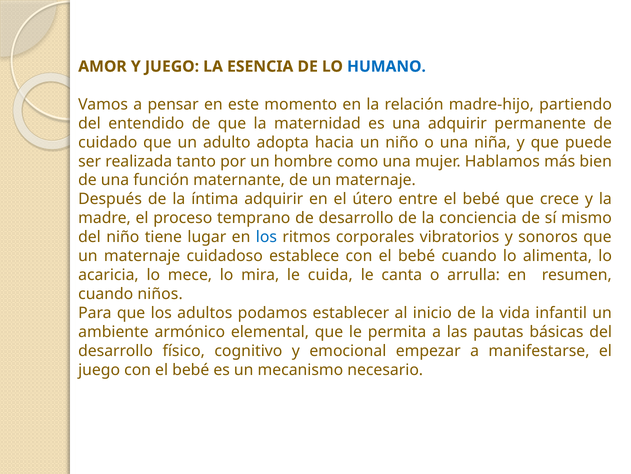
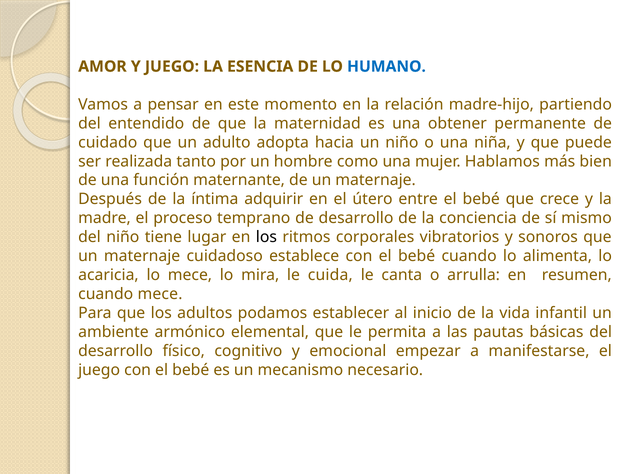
una adquirir: adquirir -> obtener
los at (266, 237) colour: blue -> black
cuando niños: niños -> mece
